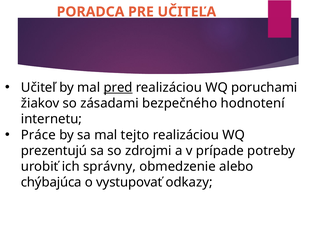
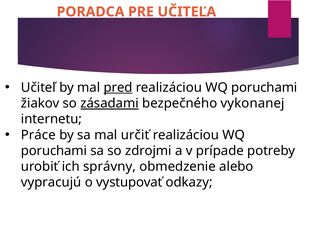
zásadami underline: none -> present
hodnotení: hodnotení -> vykonanej
tejto: tejto -> určiť
prezentujú at (54, 151): prezentujú -> poruchami
chýbajúca: chýbajúca -> vypracujú
